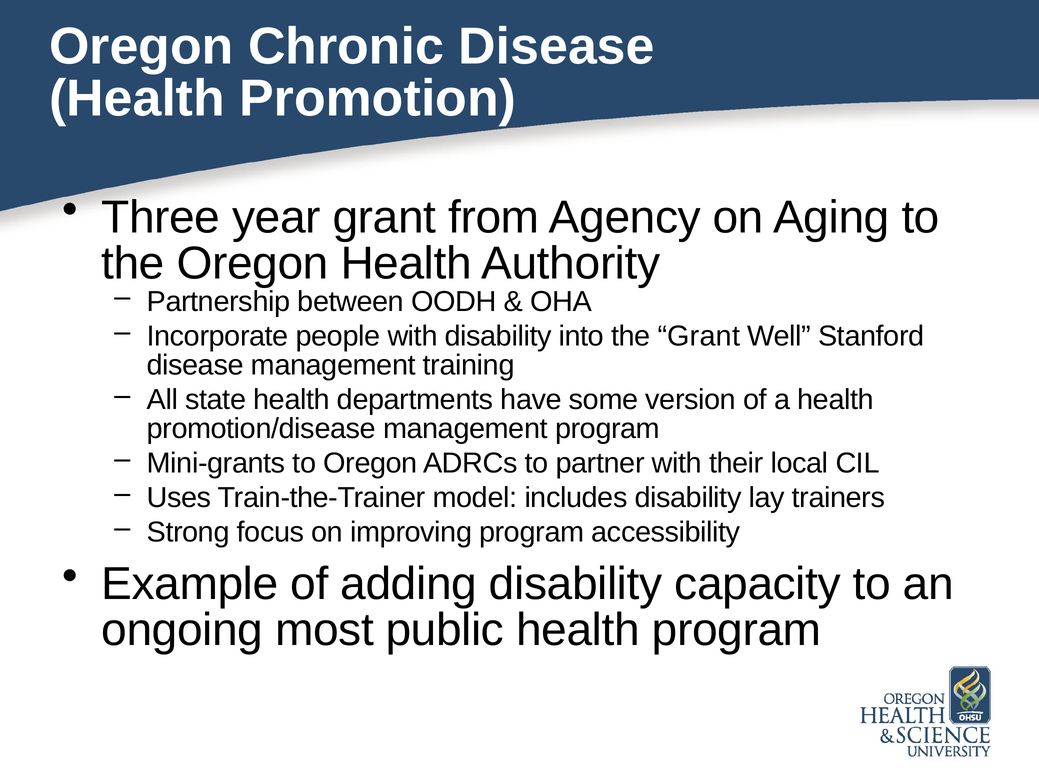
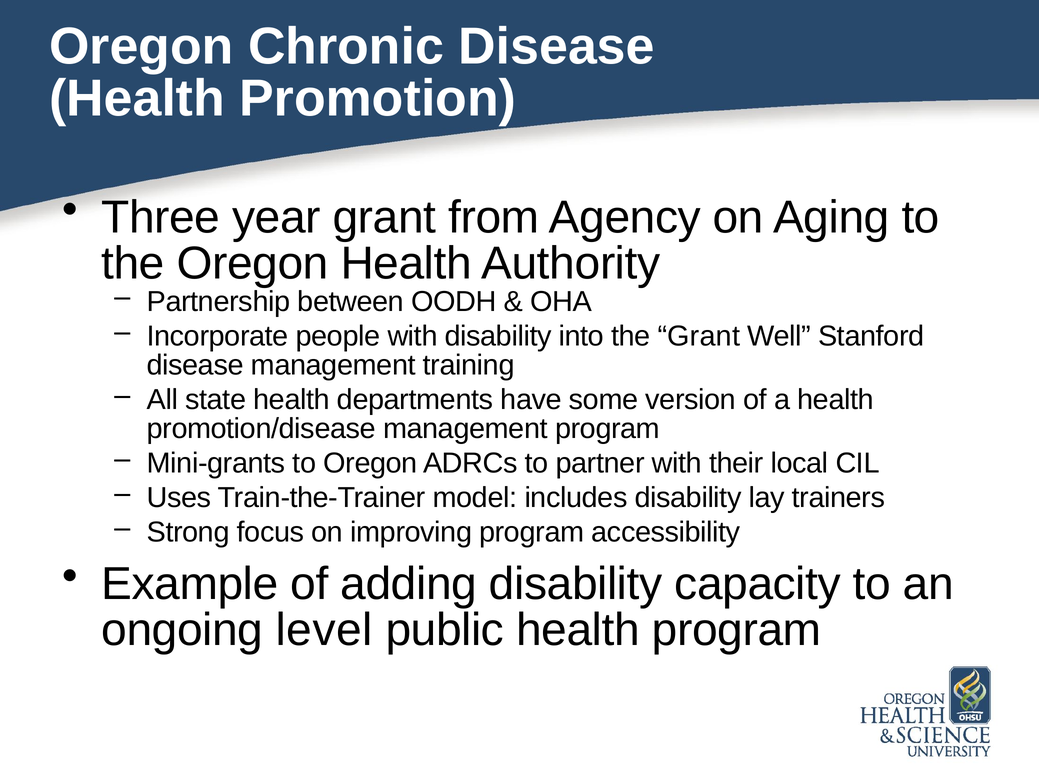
most: most -> level
